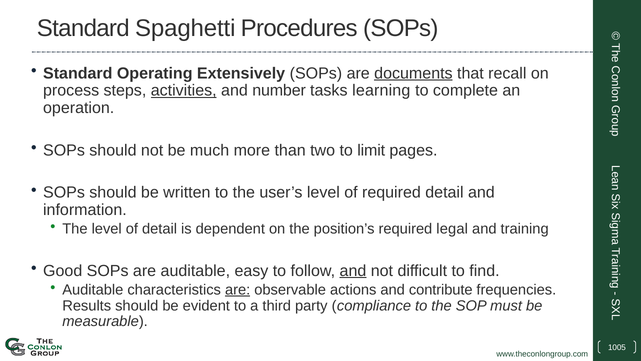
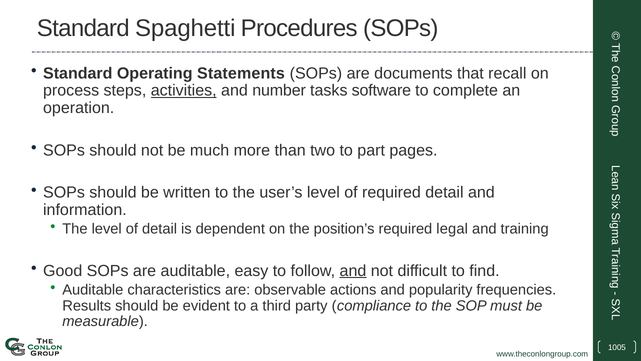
Extensively: Extensively -> Statements
documents underline: present -> none
learning: learning -> software
limit: limit -> part
are at (238, 290) underline: present -> none
contribute: contribute -> popularity
